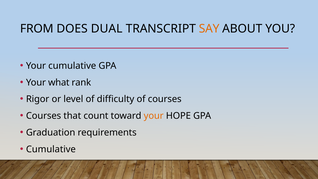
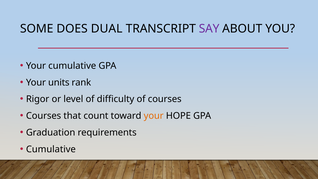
FROM: FROM -> SOME
SAY colour: orange -> purple
what: what -> units
